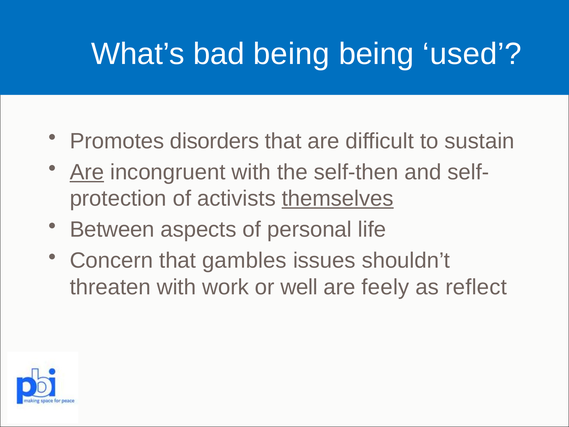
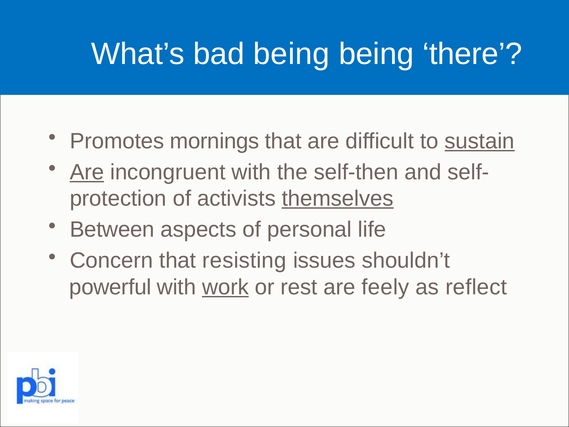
used: used -> there
disorders: disorders -> mornings
sustain underline: none -> present
gambles: gambles -> resisting
threaten: threaten -> powerful
work underline: none -> present
well: well -> rest
